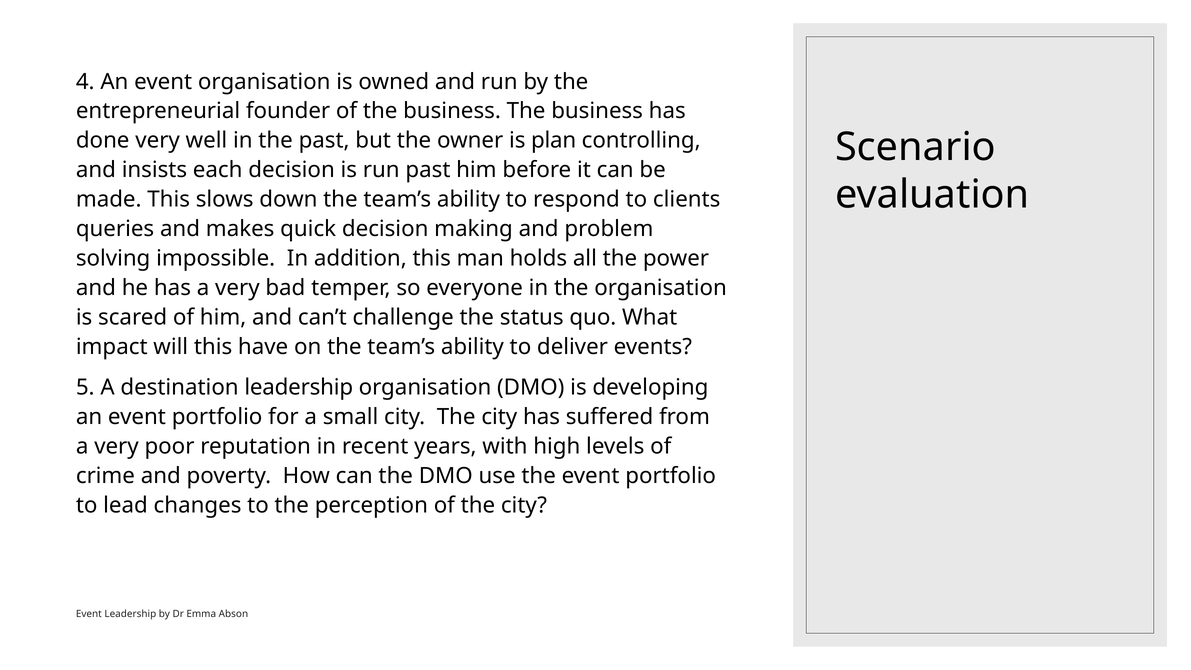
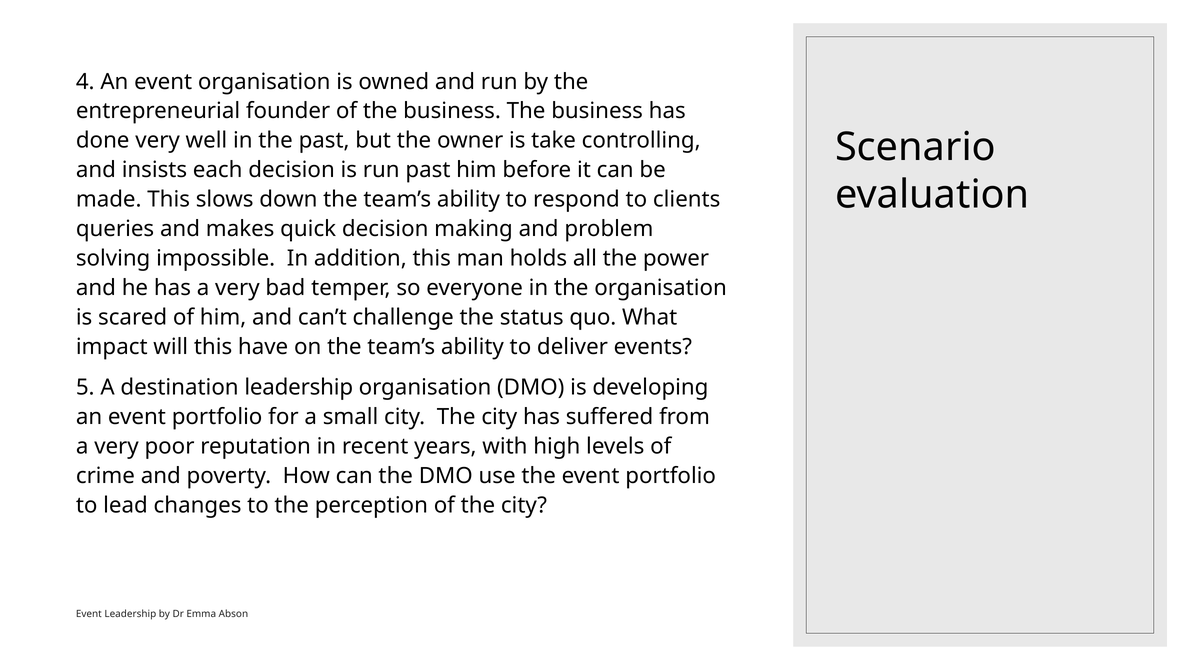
plan: plan -> take
